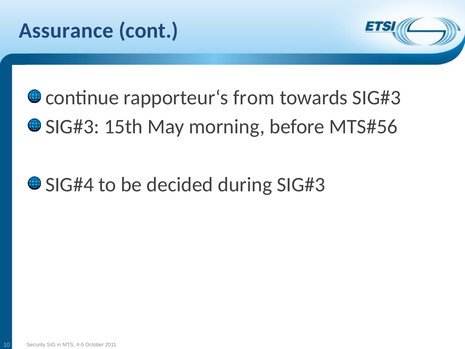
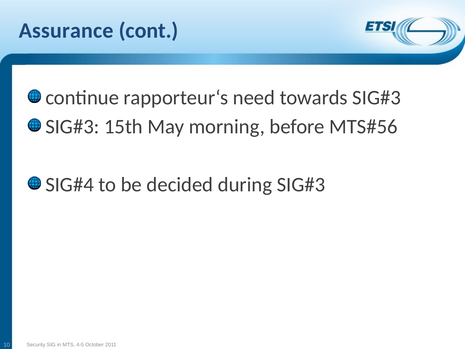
from: from -> need
